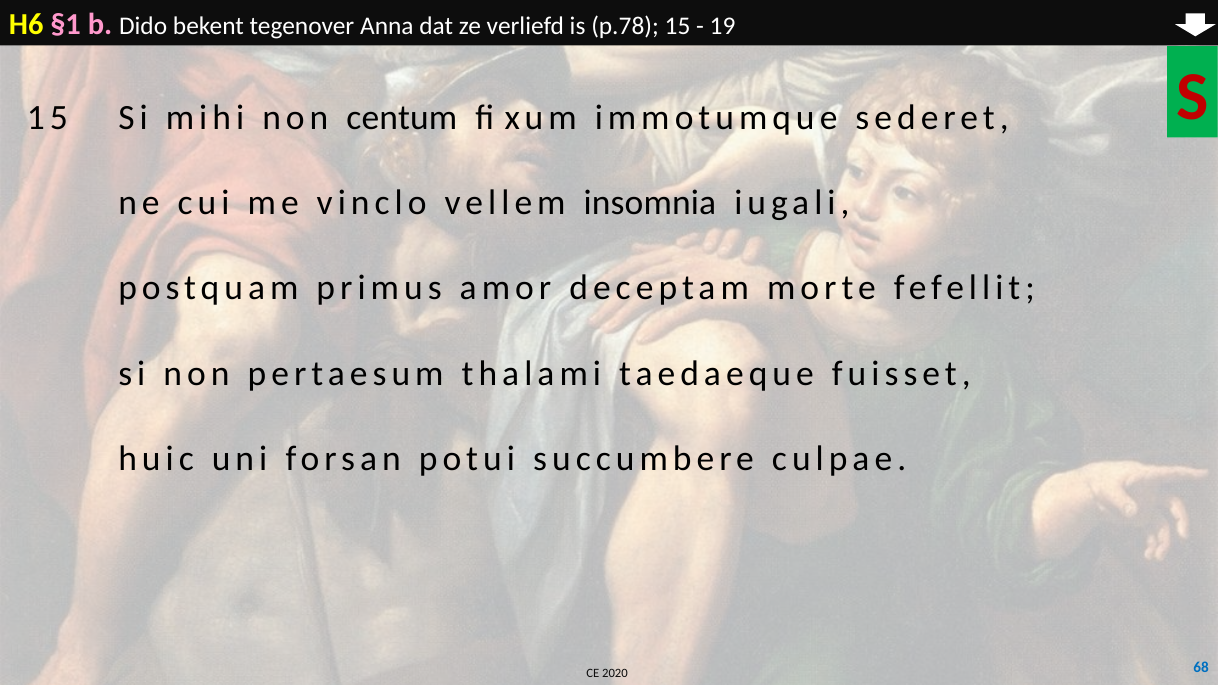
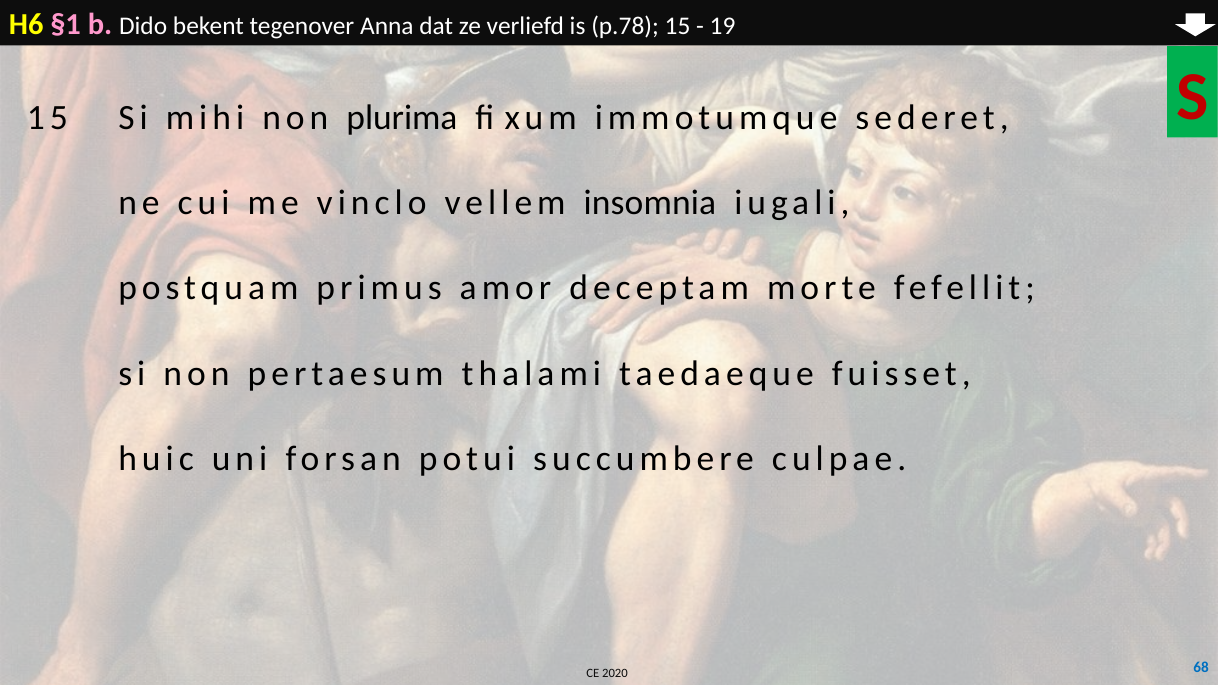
centum: centum -> plurima
